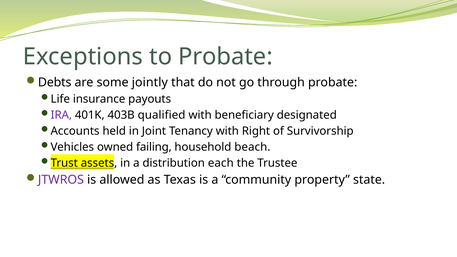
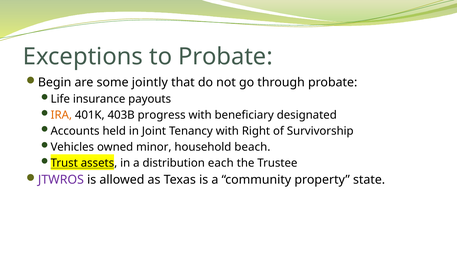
Debts: Debts -> Begin
IRA colour: purple -> orange
qualified: qualified -> progress
failing: failing -> minor
